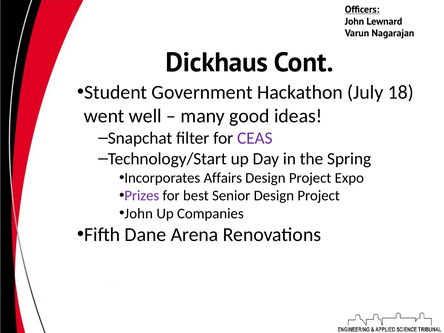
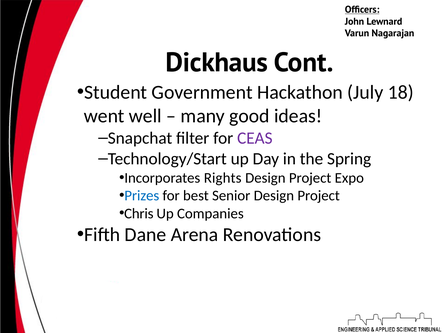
Affairs: Affairs -> Rights
Prizes colour: purple -> blue
John at (139, 213): John -> Chris
